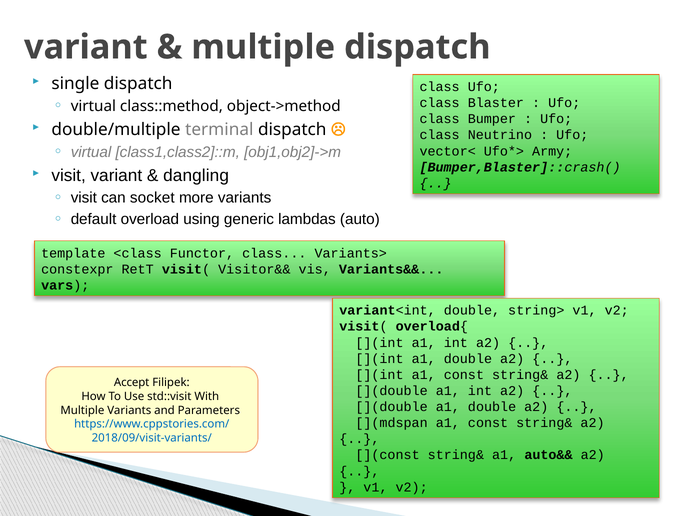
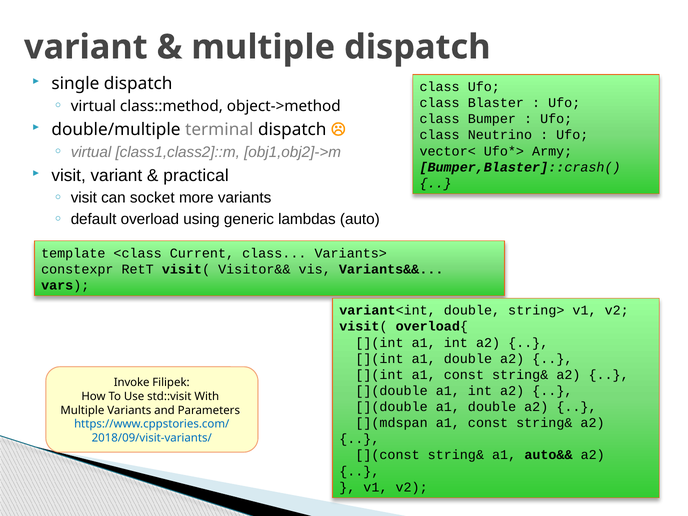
dangling: dangling -> practical
Functor: Functor -> Current
Accept: Accept -> Invoke
